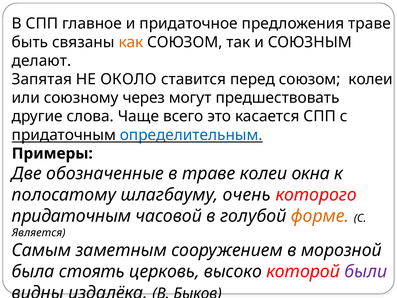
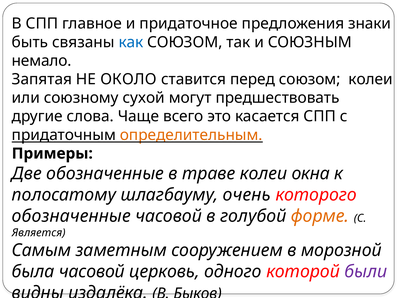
предложения траве: траве -> знаки
как colour: orange -> blue
делают: делают -> немало
через: через -> сухой
определительным colour: blue -> orange
придаточным at (71, 216): придаточным -> обозначенные
была стоять: стоять -> часовой
высоко: высоко -> одного
